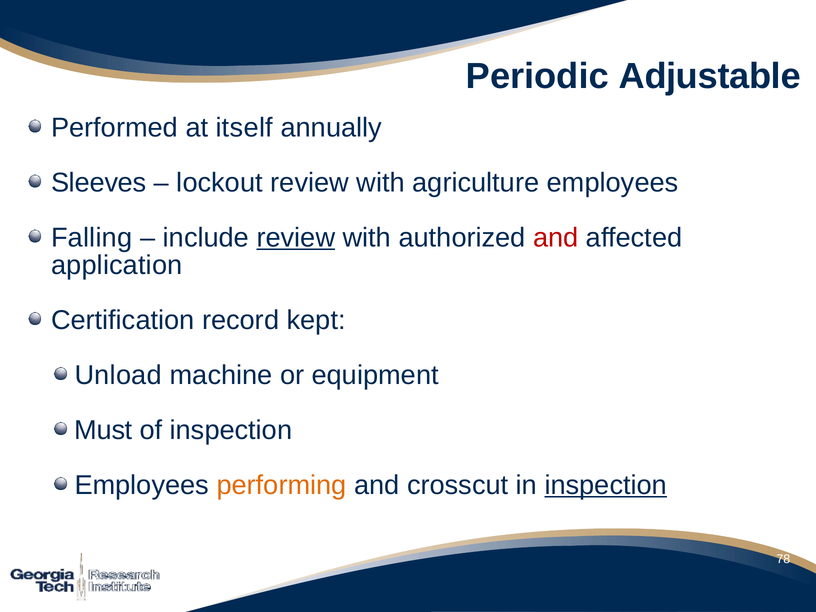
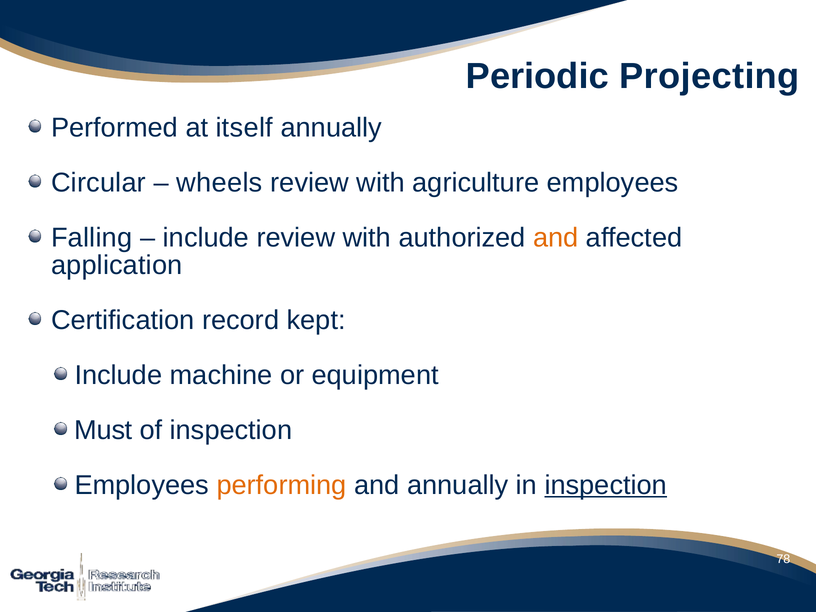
Adjustable: Adjustable -> Projecting
Sleeves: Sleeves -> Circular
lockout: lockout -> wheels
review at (296, 238) underline: present -> none
and at (556, 238) colour: red -> orange
Unload at (118, 375): Unload -> Include
and crosscut: crosscut -> annually
